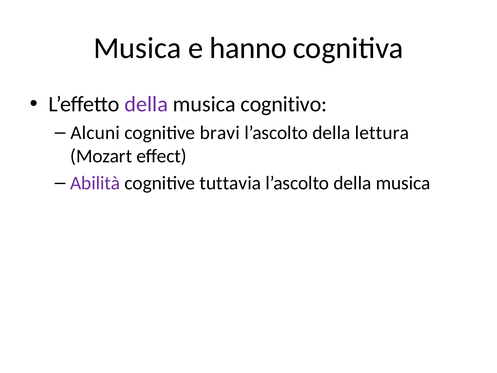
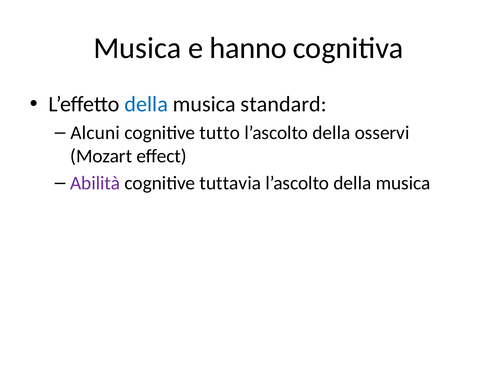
della at (146, 104) colour: purple -> blue
cognitivo: cognitivo -> standard
bravi: bravi -> tutto
lettura: lettura -> osservi
